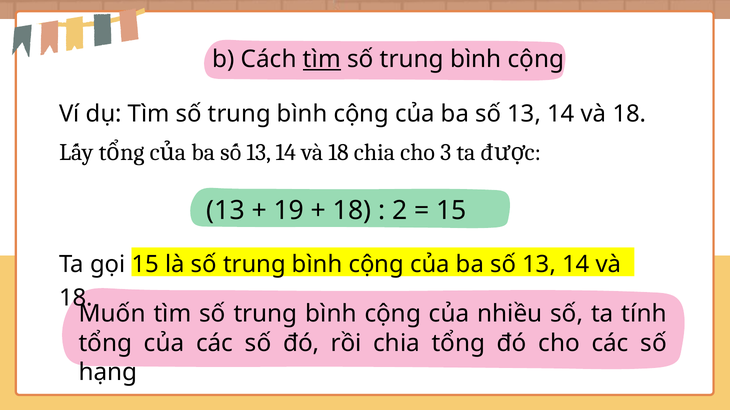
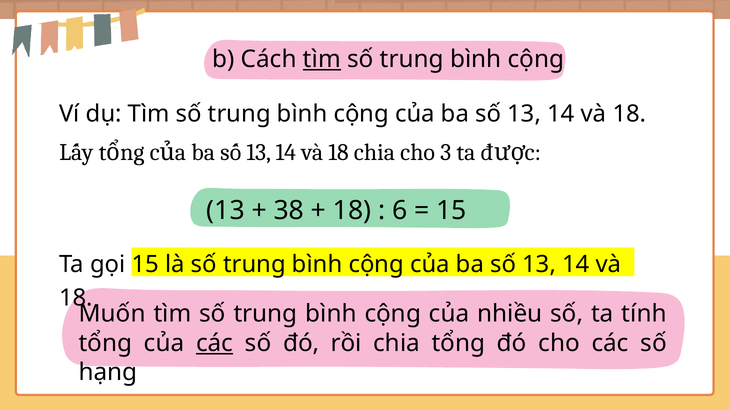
19: 19 -> 38
2: 2 -> 6
các at (215, 344) underline: none -> present
